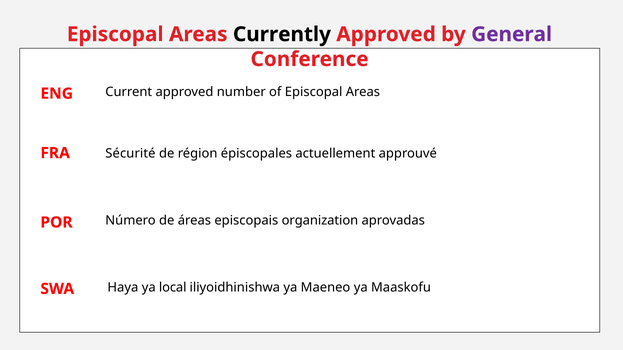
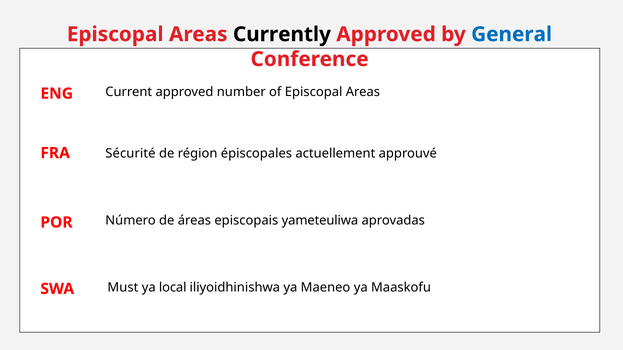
General colour: purple -> blue
organization: organization -> yameteuliwa
Haya: Haya -> Must
